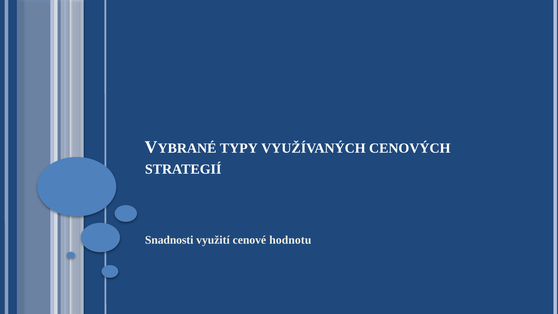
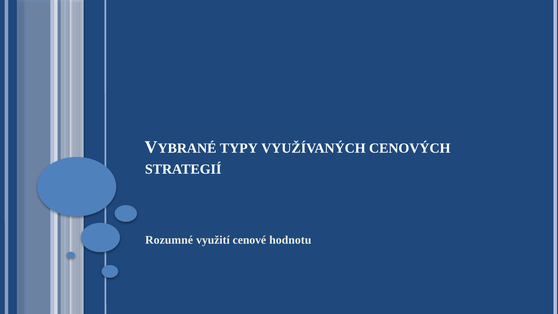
Snadnosti: Snadnosti -> Rozumné
